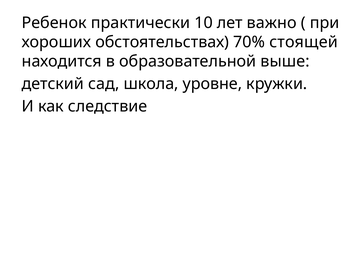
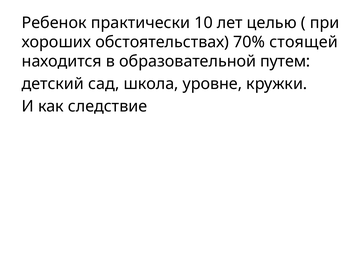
важно: важно -> целью
выше: выше -> путем
